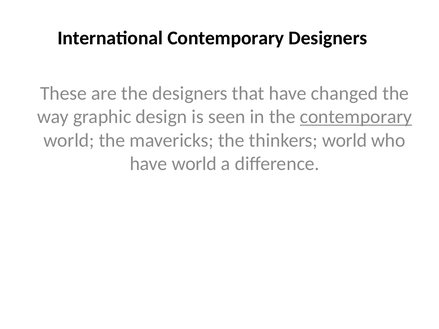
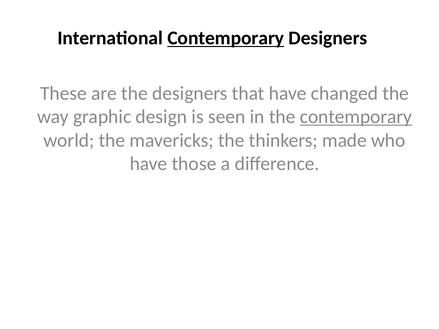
Contemporary at (226, 38) underline: none -> present
thinkers world: world -> made
have world: world -> those
